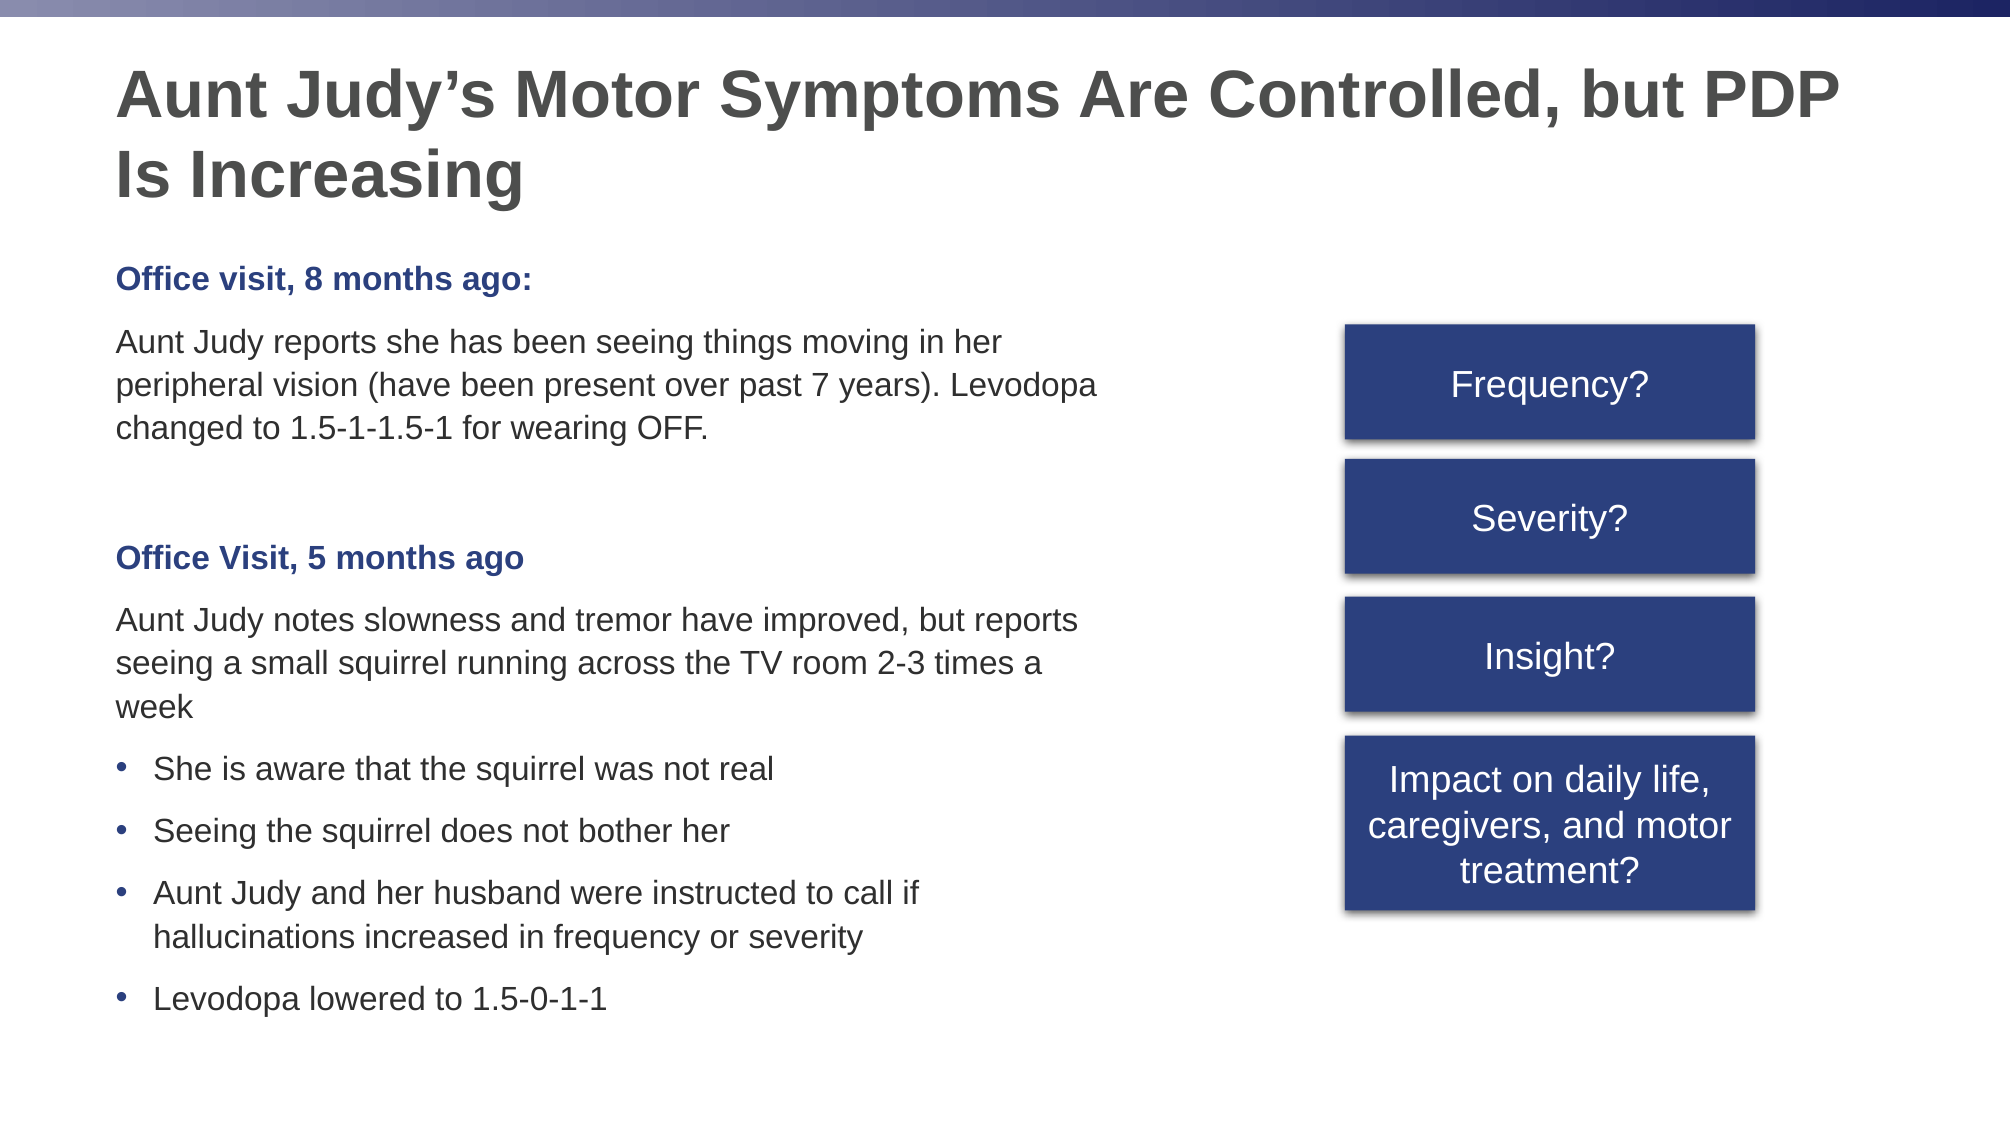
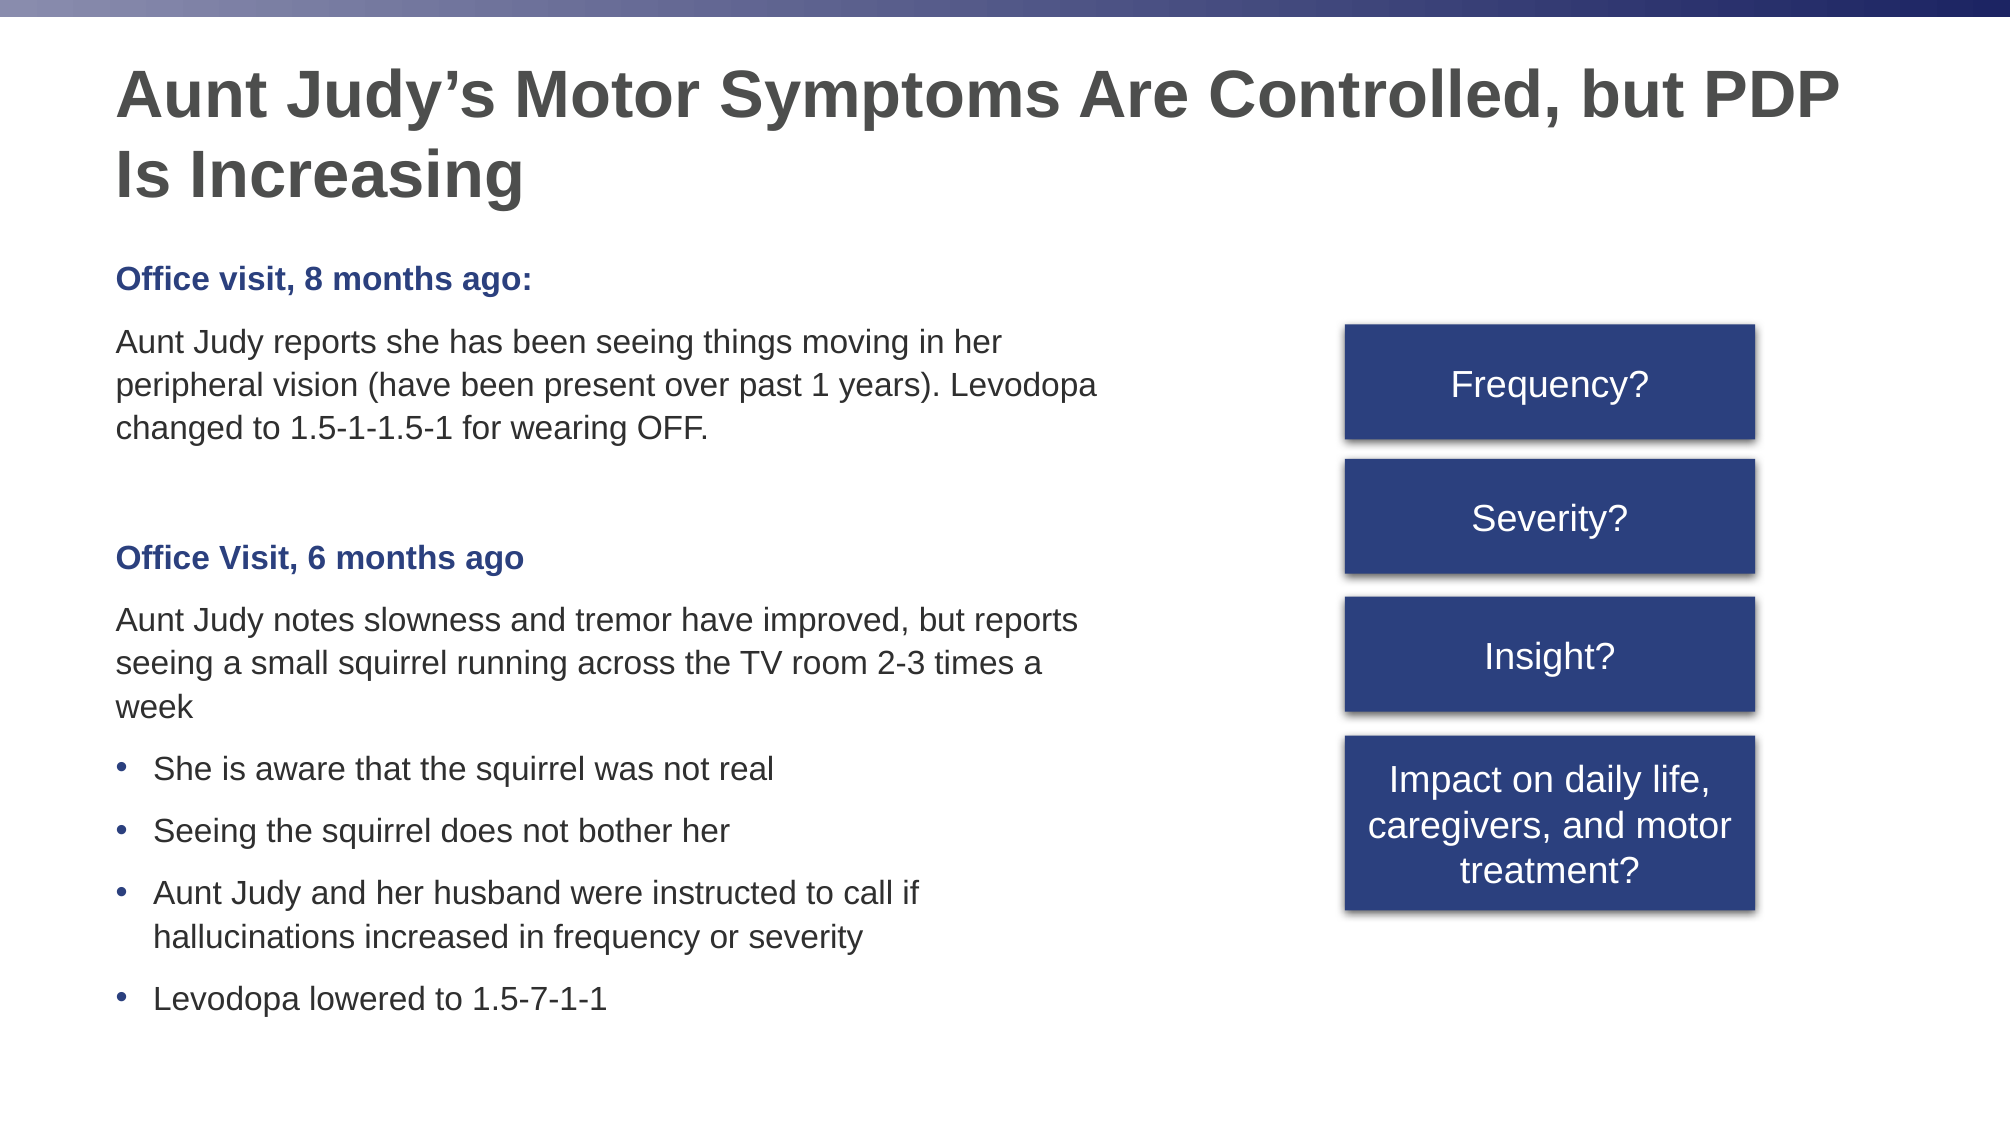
7: 7 -> 1
5: 5 -> 6
1.5-0-1-1: 1.5-0-1-1 -> 1.5-7-1-1
